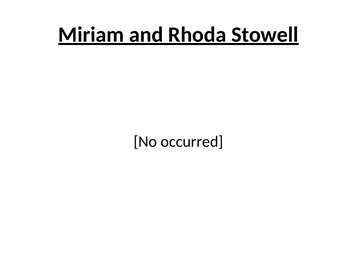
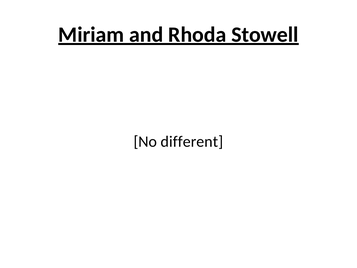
occurred: occurred -> different
